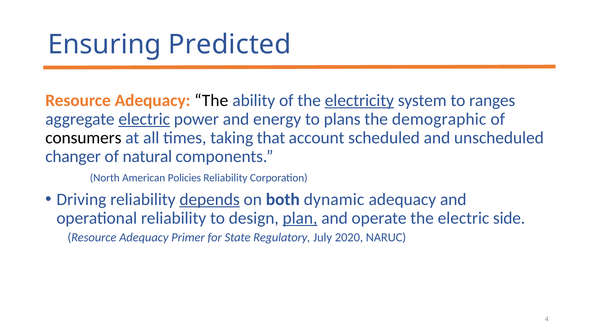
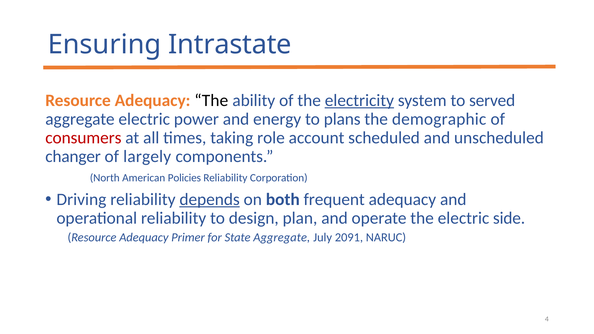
Predicted: Predicted -> Intrastate
ranges: ranges -> served
electric at (144, 119) underline: present -> none
consumers colour: black -> red
that: that -> role
natural: natural -> largely
dynamic: dynamic -> frequent
plan underline: present -> none
State Regulatory: Regulatory -> Aggregate
2020: 2020 -> 2091
